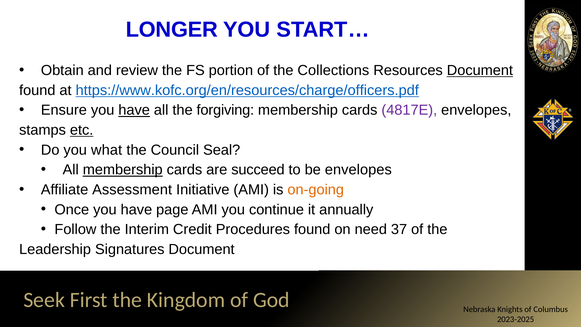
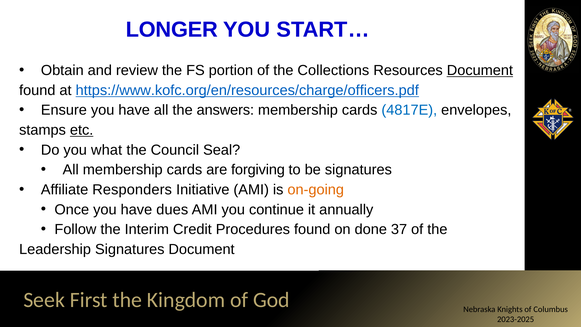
have at (134, 110) underline: present -> none
forgiving: forgiving -> answers
4817E colour: purple -> blue
membership at (123, 170) underline: present -> none
succeed: succeed -> forgiving
be envelopes: envelopes -> signatures
Assessment: Assessment -> Responders
page: page -> dues
need: need -> done
